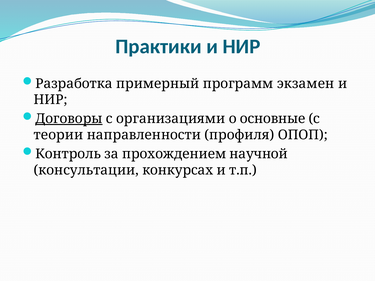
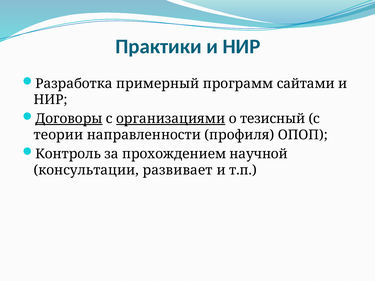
экзамен: экзамен -> сайтами
организациями underline: none -> present
основные: основные -> тезисный
конкурсах: конкурсах -> развивает
